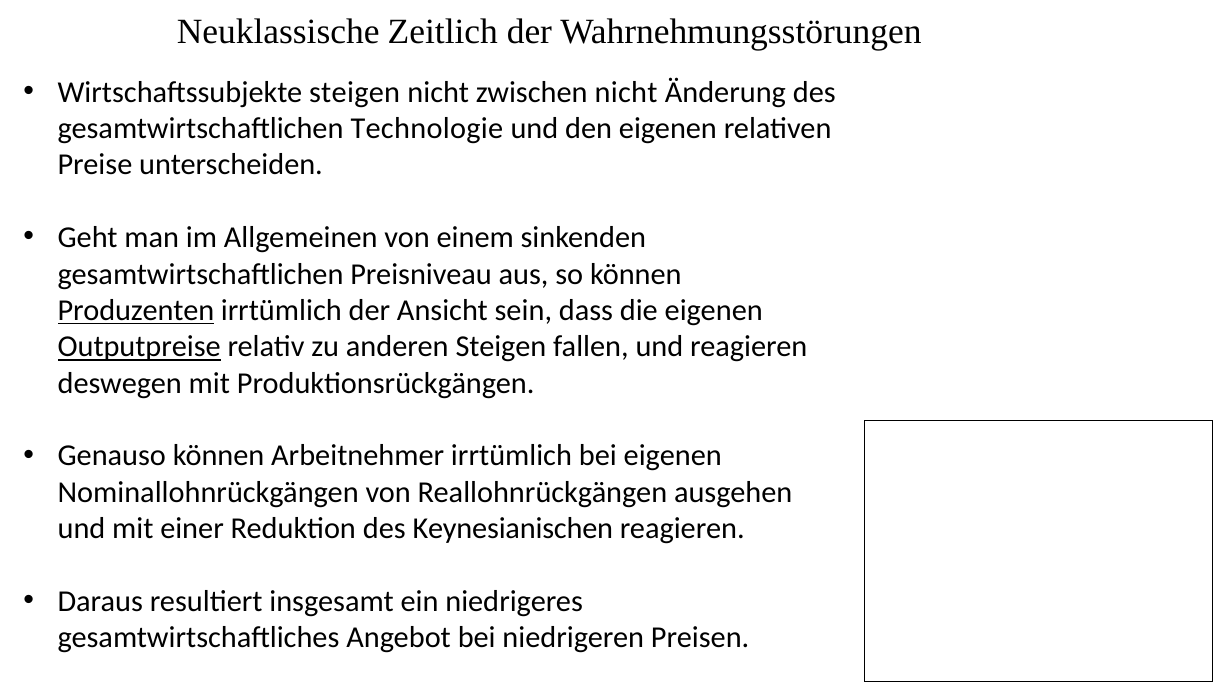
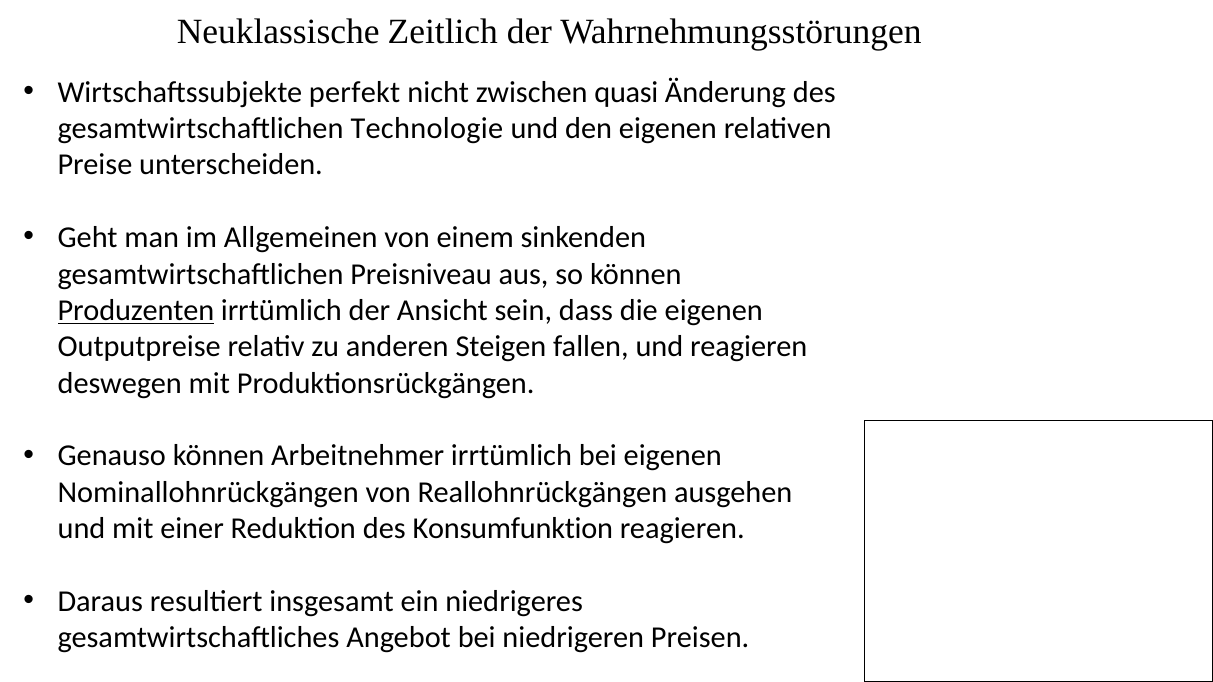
Wirtschaftssubjekte steigen: steigen -> perfekt
zwischen nicht: nicht -> quasi
Outputpreise underline: present -> none
Keynesianischen: Keynesianischen -> Konsumfunktion
